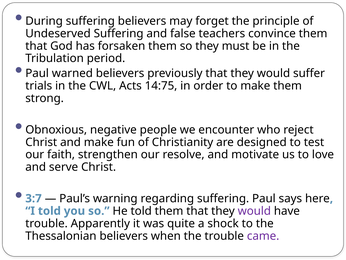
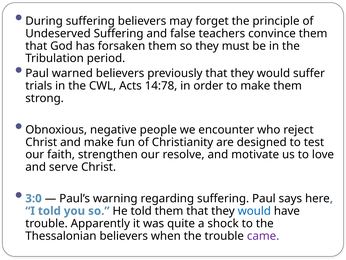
14:75: 14:75 -> 14:78
3:7: 3:7 -> 3:0
would at (254, 211) colour: purple -> blue
